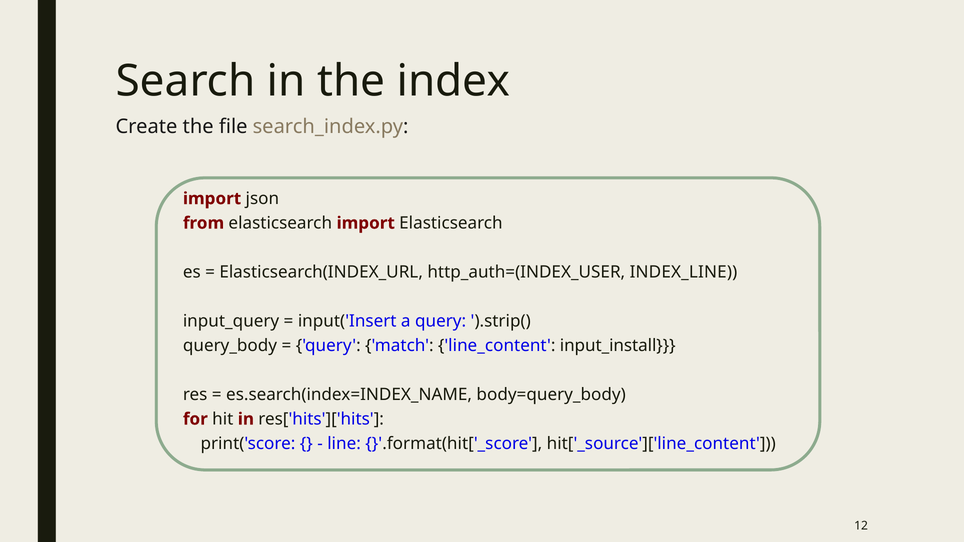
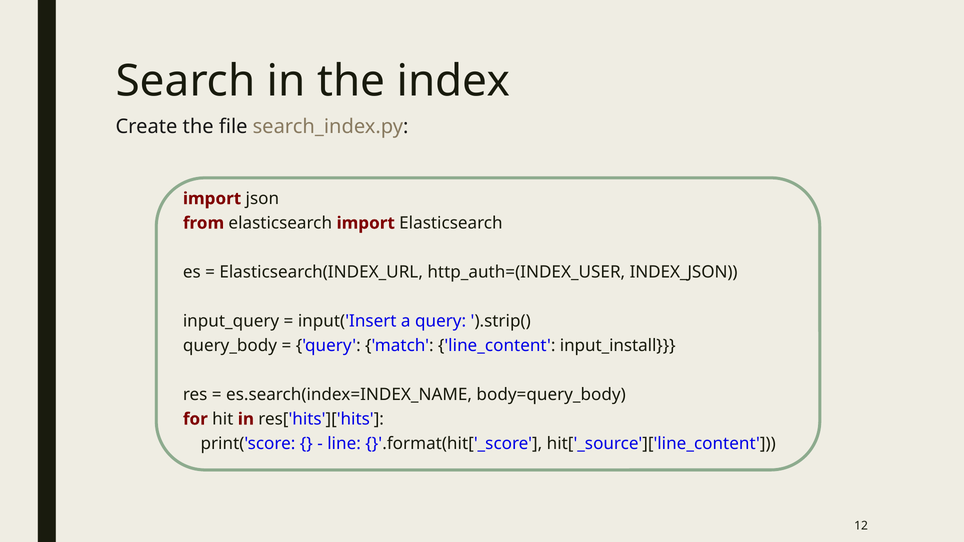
INDEX_LINE: INDEX_LINE -> INDEX_JSON
